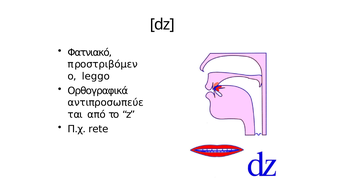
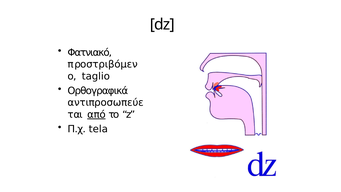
leggo: leggo -> taglio
από underline: none -> present
rete: rete -> tela
